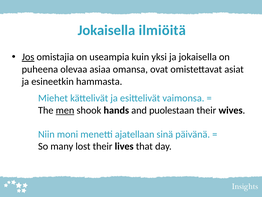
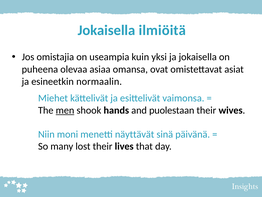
Jos underline: present -> none
hammasta: hammasta -> normaalin
ajatellaan: ajatellaan -> näyttävät
